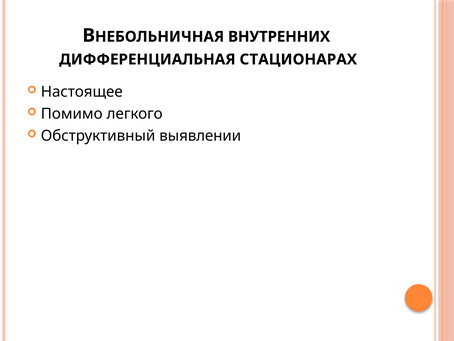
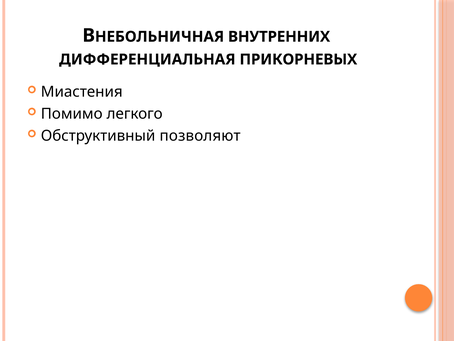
СТАЦИОНАРАХ: СТАЦИОНАРАХ -> ПРИКОРНЕВЫХ
Настоящее: Настоящее -> Миастения
выявлении: выявлении -> позволяют
